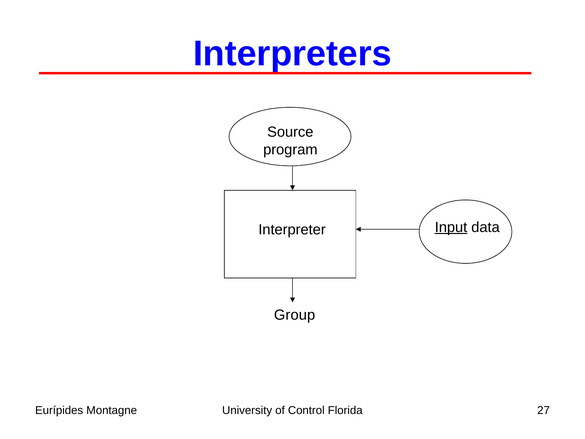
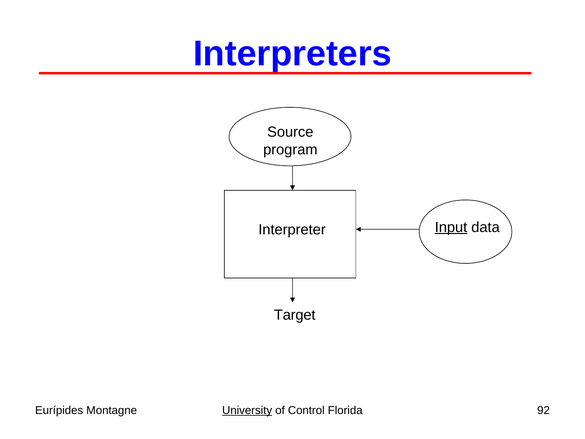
Group: Group -> Target
University underline: none -> present
27: 27 -> 92
